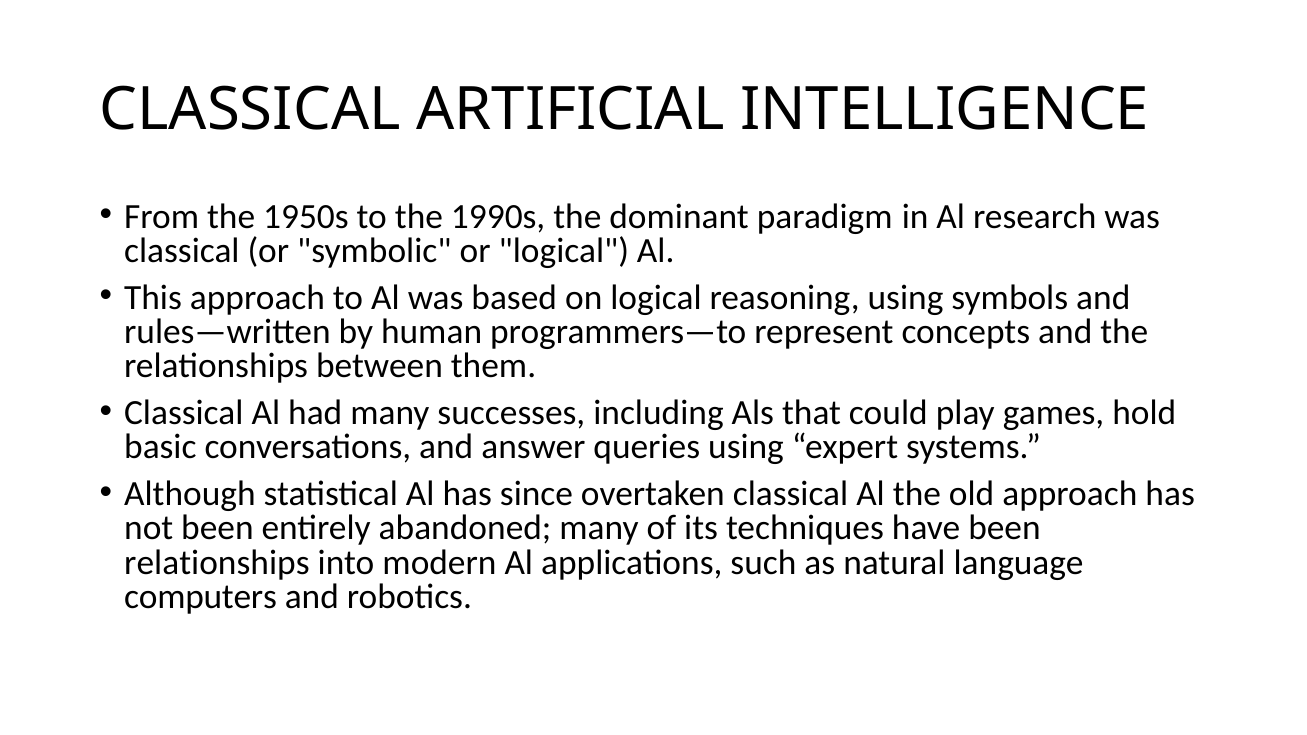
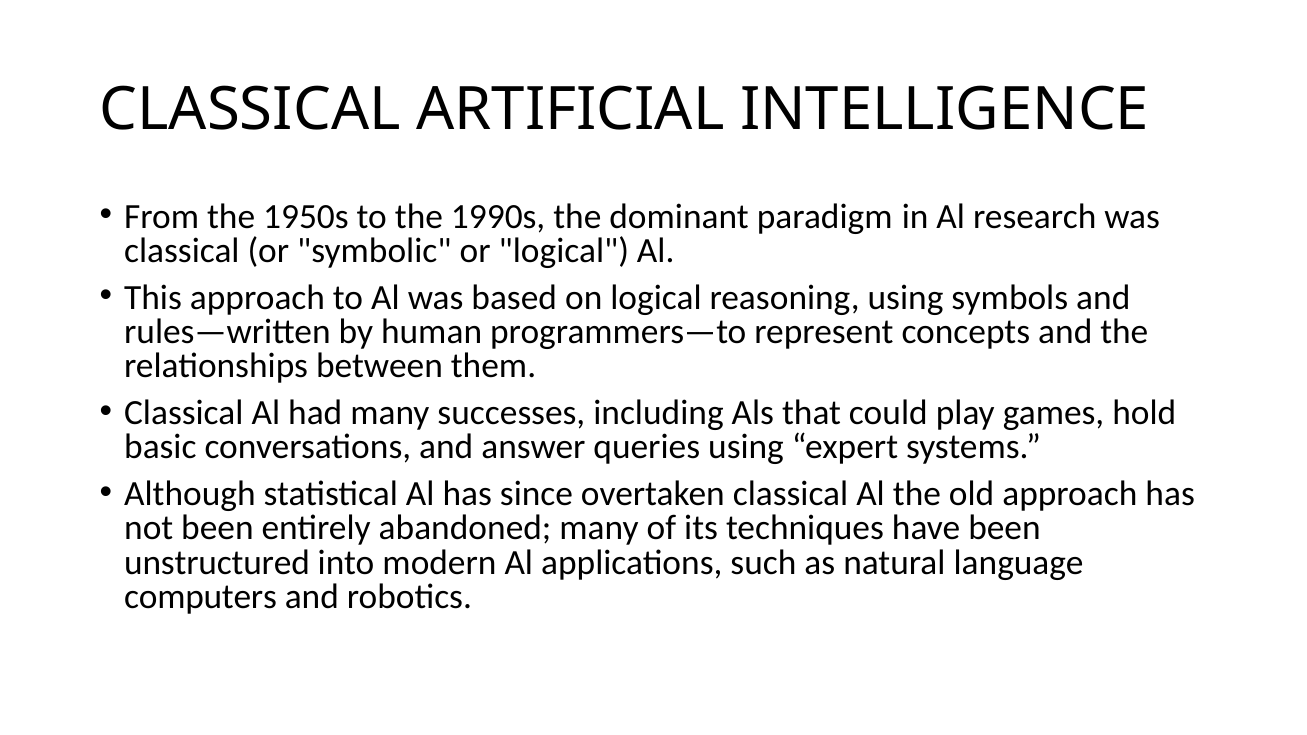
relationships at (217, 563): relationships -> unstructured
